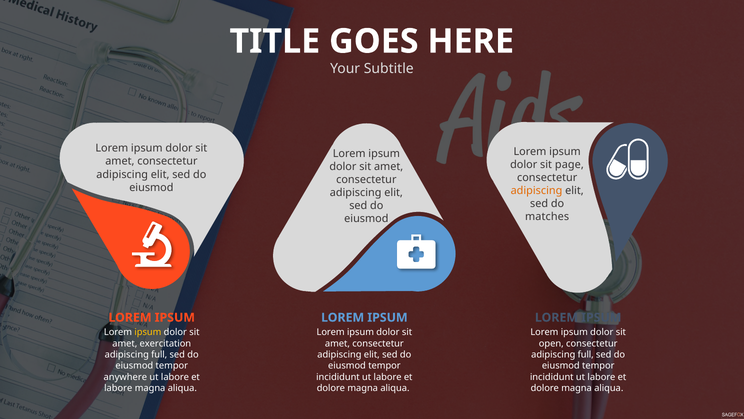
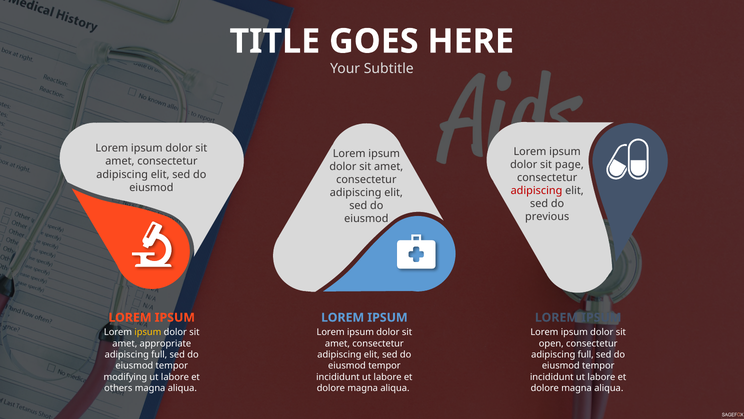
adipiscing at (536, 190) colour: orange -> red
matches: matches -> previous
exercitation: exercitation -> appropriate
anywhere: anywhere -> modifying
labore at (118, 388): labore -> others
